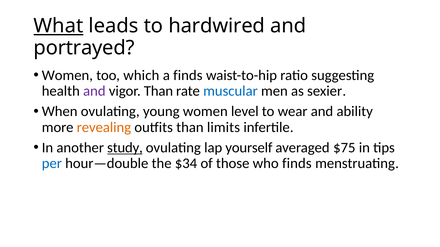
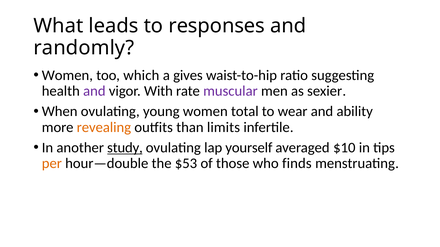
What underline: present -> none
hardwired: hardwired -> responses
portrayed: portrayed -> randomly
a finds: finds -> gives
vigor Than: Than -> With
muscular colour: blue -> purple
level: level -> total
$75: $75 -> $10
per colour: blue -> orange
$34: $34 -> $53
